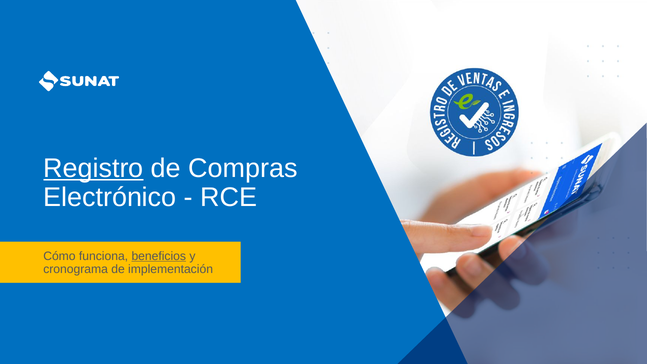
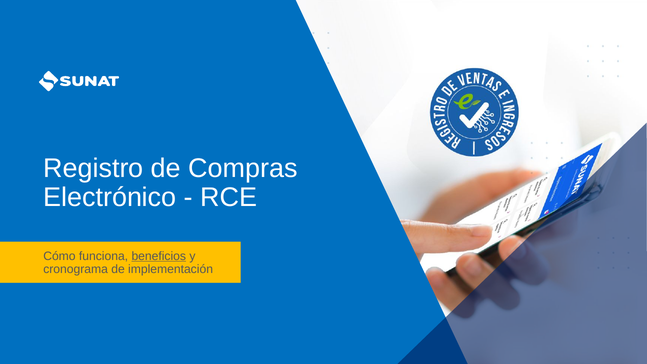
Registro underline: present -> none
